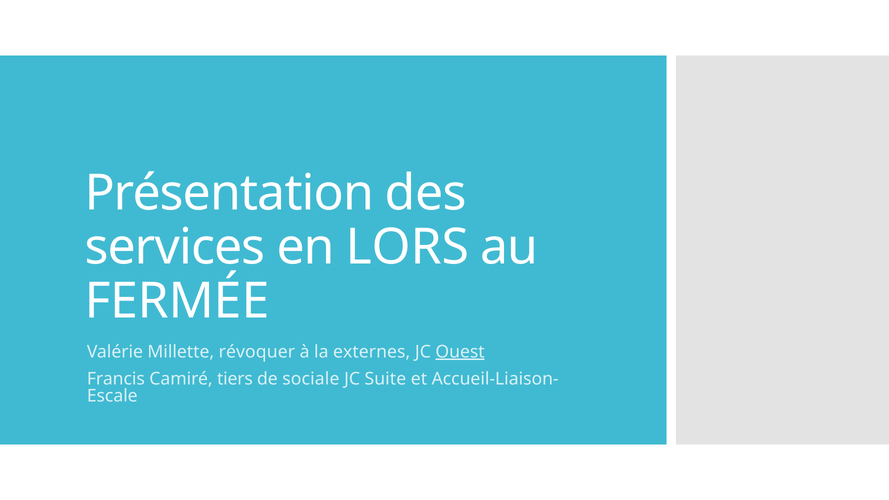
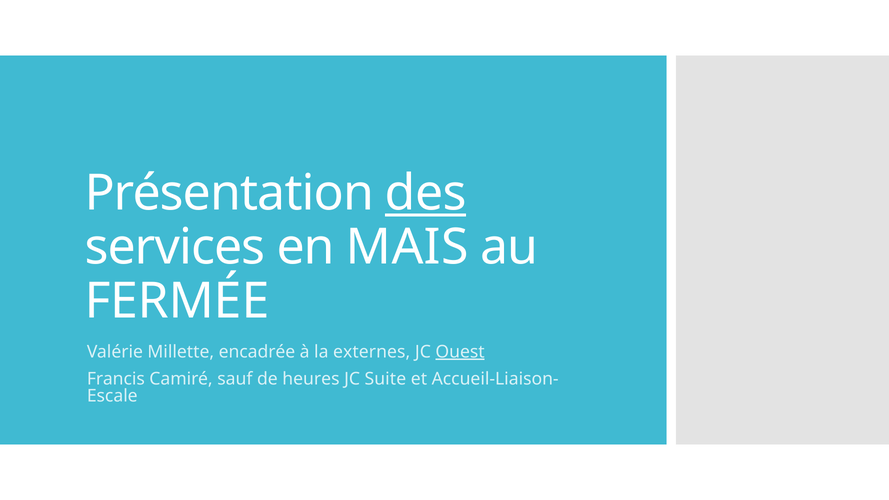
des underline: none -> present
LORS: LORS -> MAIS
révoquer: révoquer -> encadrée
tiers: tiers -> sauf
sociale: sociale -> heures
